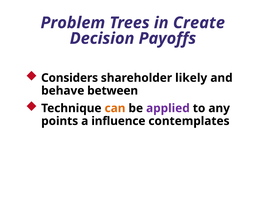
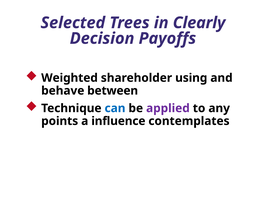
Problem: Problem -> Selected
Create: Create -> Clearly
Considers: Considers -> Weighted
likely: likely -> using
can colour: orange -> blue
